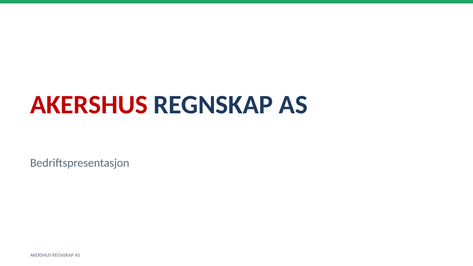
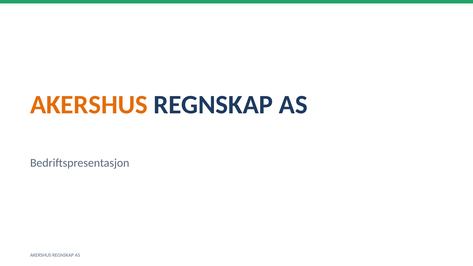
AKERSHUS at (89, 105) colour: red -> orange
